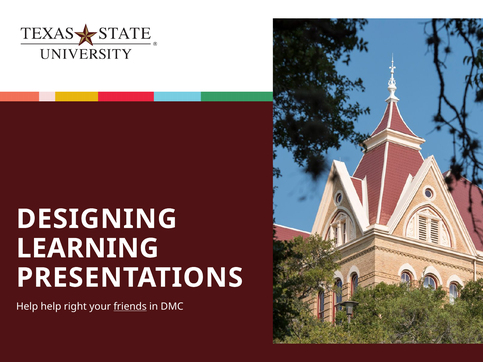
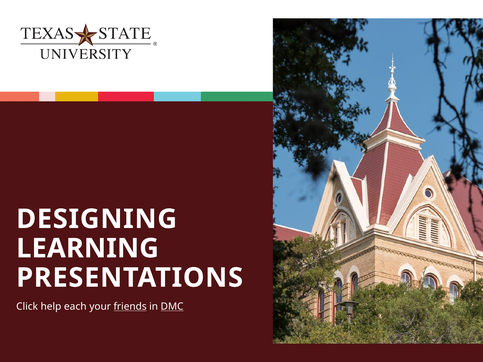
Help at (27, 307): Help -> Click
right: right -> each
DMC underline: none -> present
